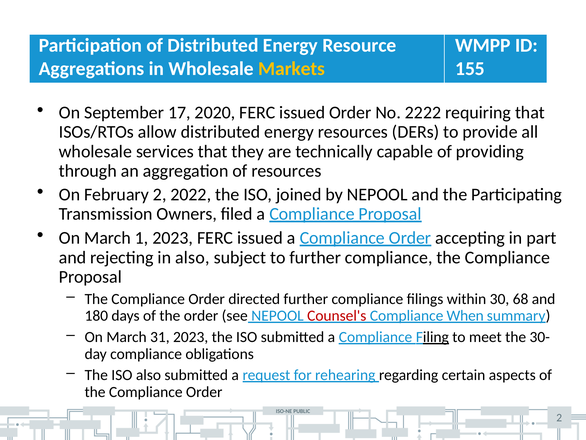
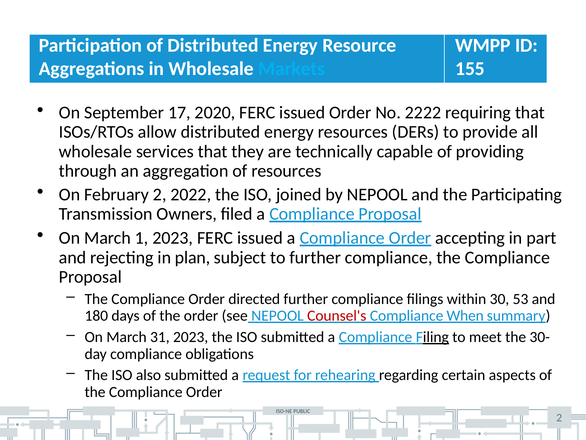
Markets colour: yellow -> light blue
in also: also -> plan
68: 68 -> 53
